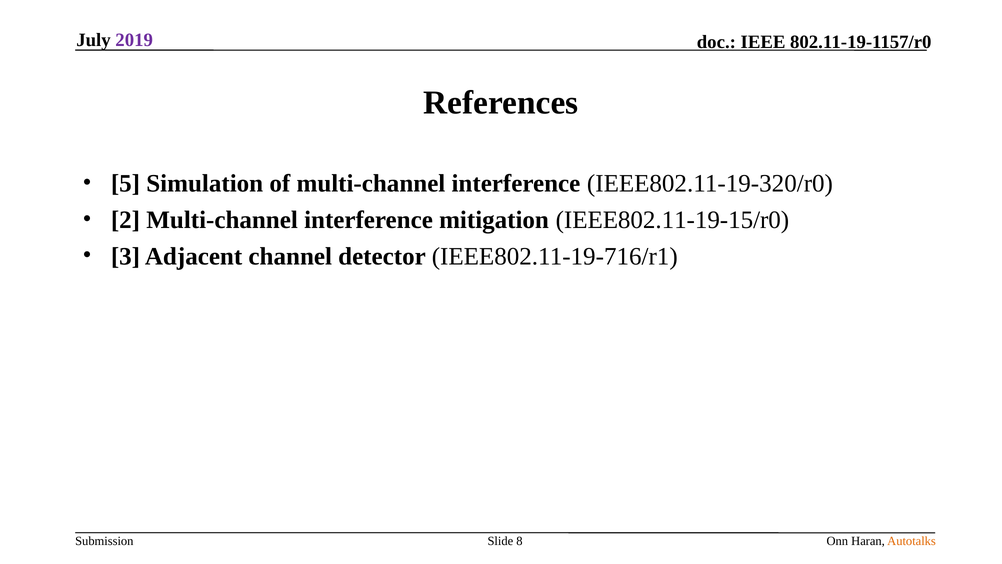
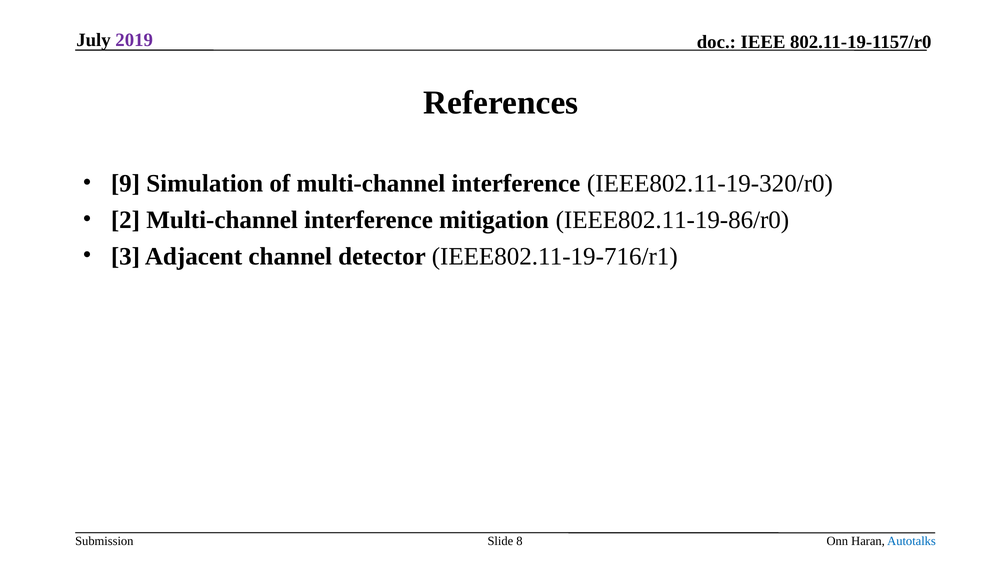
5: 5 -> 9
IEEE802.11-19-15/r0: IEEE802.11-19-15/r0 -> IEEE802.11-19-86/r0
Autotalks colour: orange -> blue
